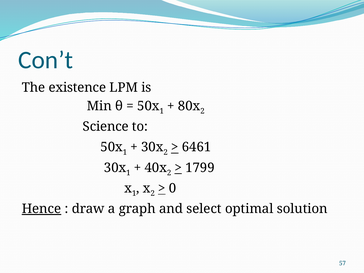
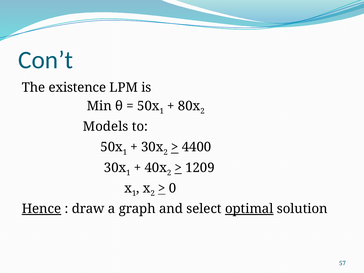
Science: Science -> Models
6461: 6461 -> 4400
1799: 1799 -> 1209
optimal underline: none -> present
